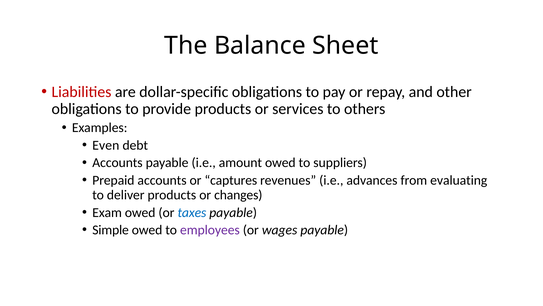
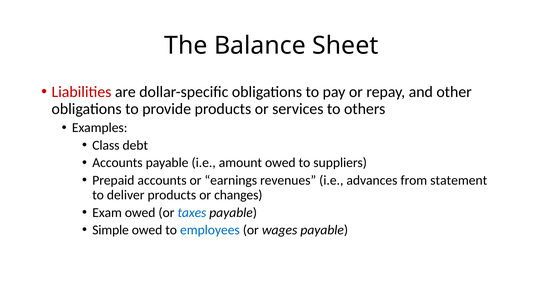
Even: Even -> Class
captures: captures -> earnings
evaluating: evaluating -> statement
employees colour: purple -> blue
